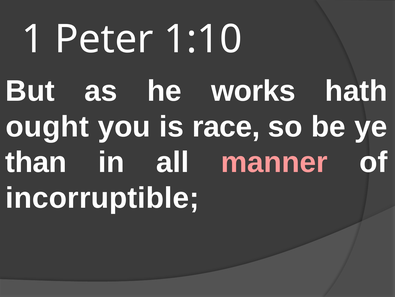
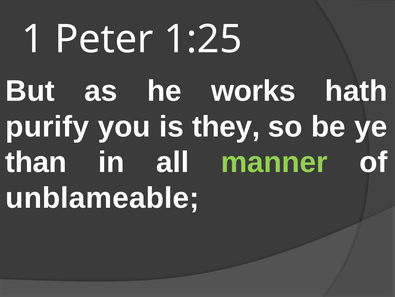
1:10: 1:10 -> 1:25
ought: ought -> purify
race: race -> they
manner colour: pink -> light green
incorruptible: incorruptible -> unblameable
